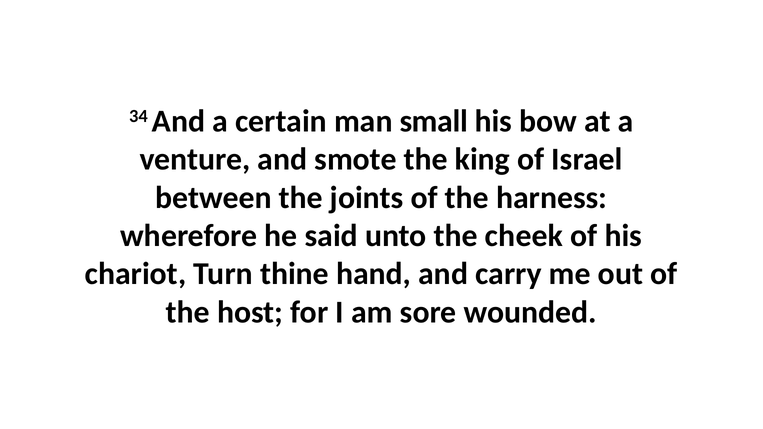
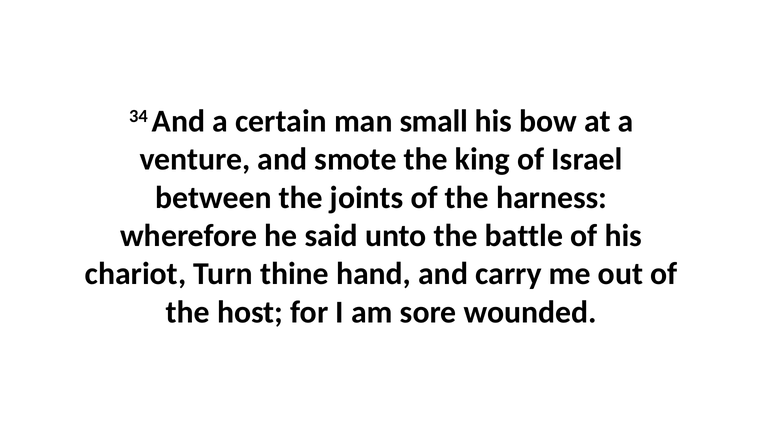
cheek: cheek -> battle
